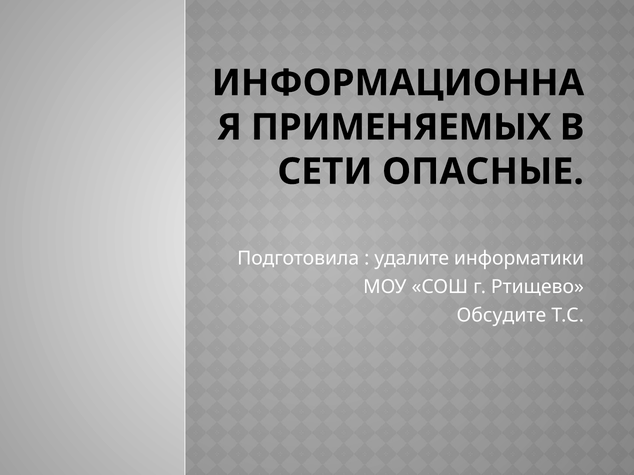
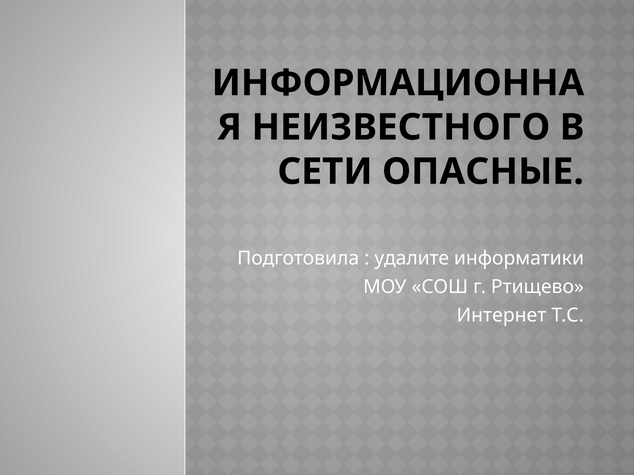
ПРИМЕНЯЕМЫХ: ПРИМЕНЯЕМЫХ -> НЕИЗВЕСТНОГО
Обсудите: Обсудите -> Интернет
